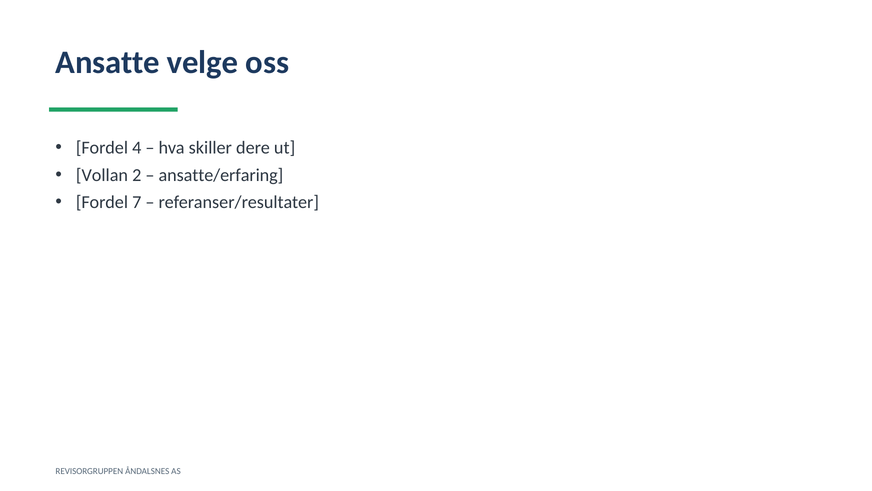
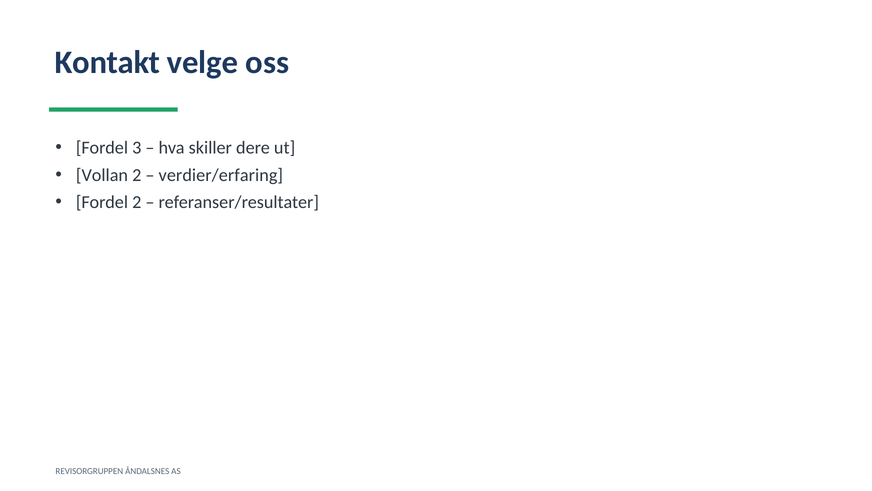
Ansatte: Ansatte -> Kontakt
4: 4 -> 3
ansatte/erfaring: ansatte/erfaring -> verdier/erfaring
Fordel 7: 7 -> 2
